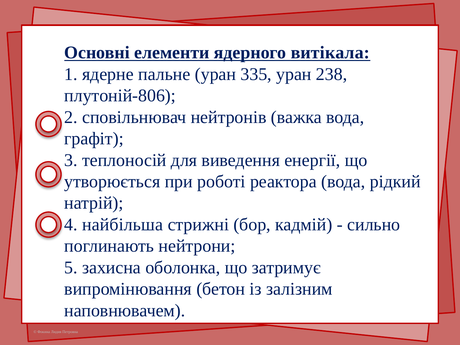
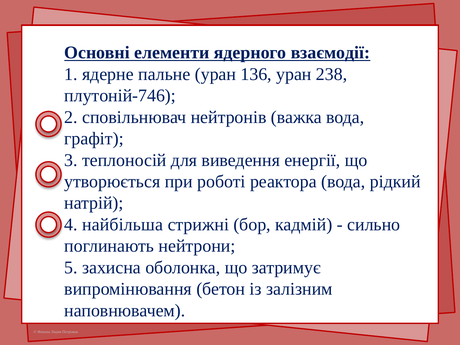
витікала: витікала -> взаємодії
335: 335 -> 136
плутоній-806: плутоній-806 -> плутоній-746
